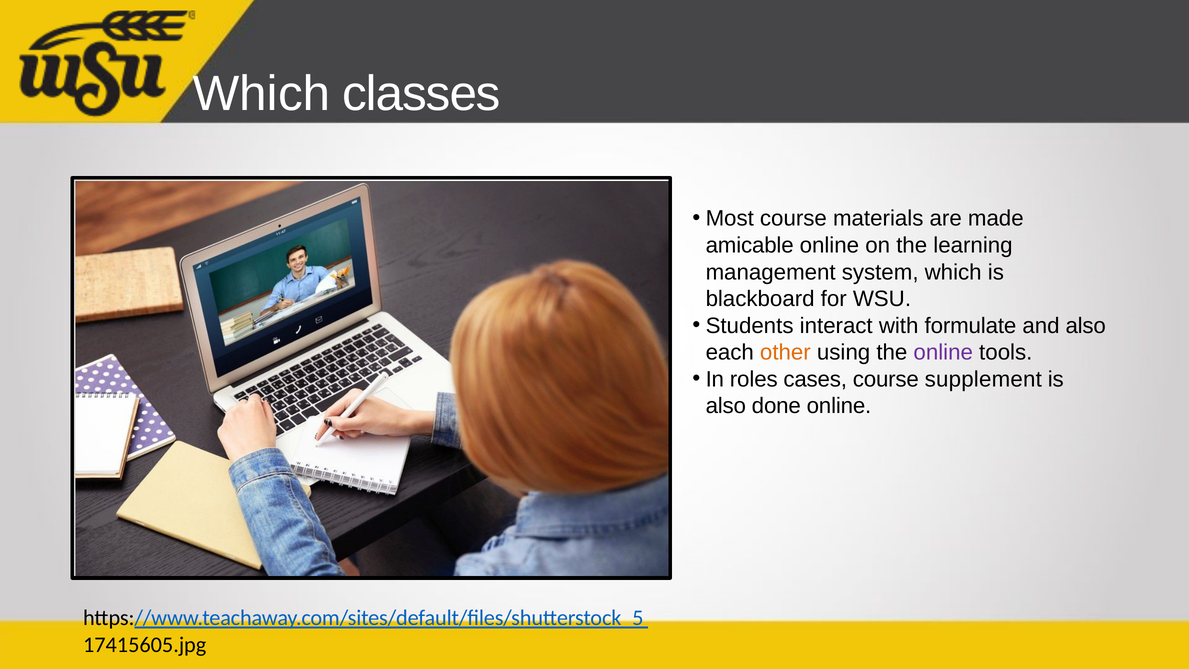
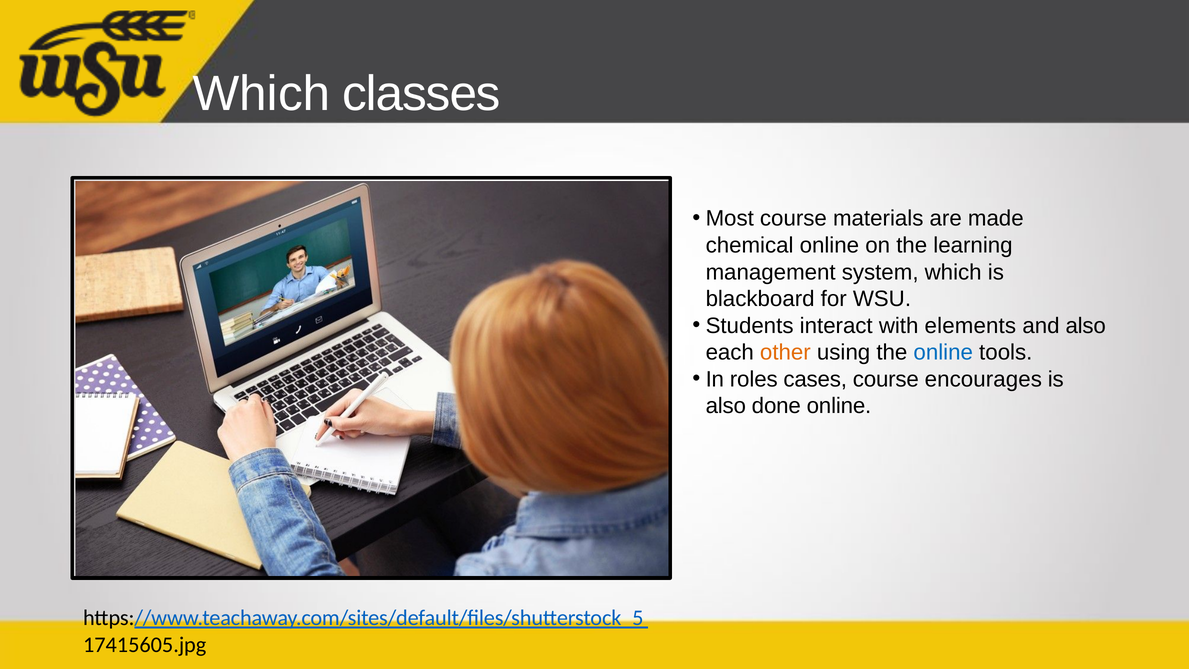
amicable: amicable -> chemical
formulate: formulate -> elements
online at (943, 352) colour: purple -> blue
supplement: supplement -> encourages
